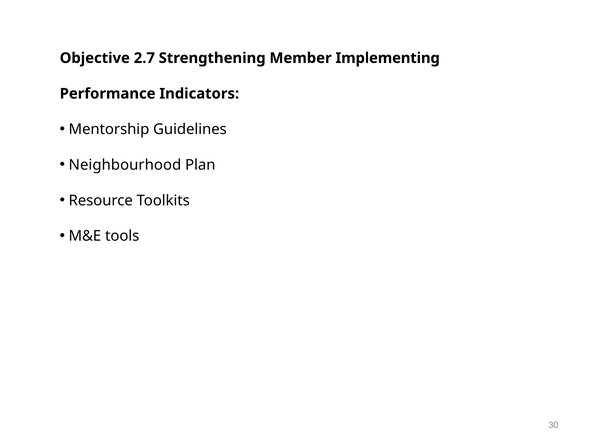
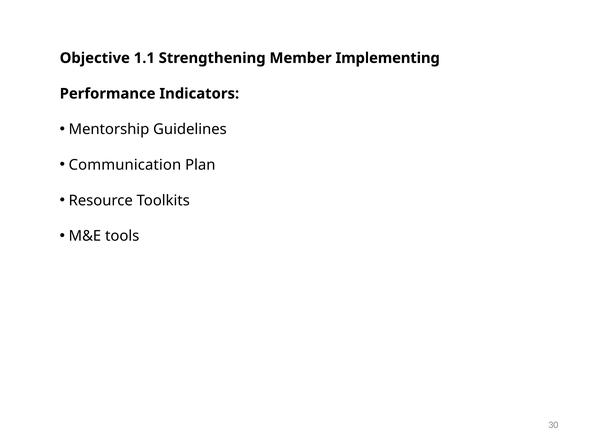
2.7: 2.7 -> 1.1
Neighbourhood: Neighbourhood -> Communication
